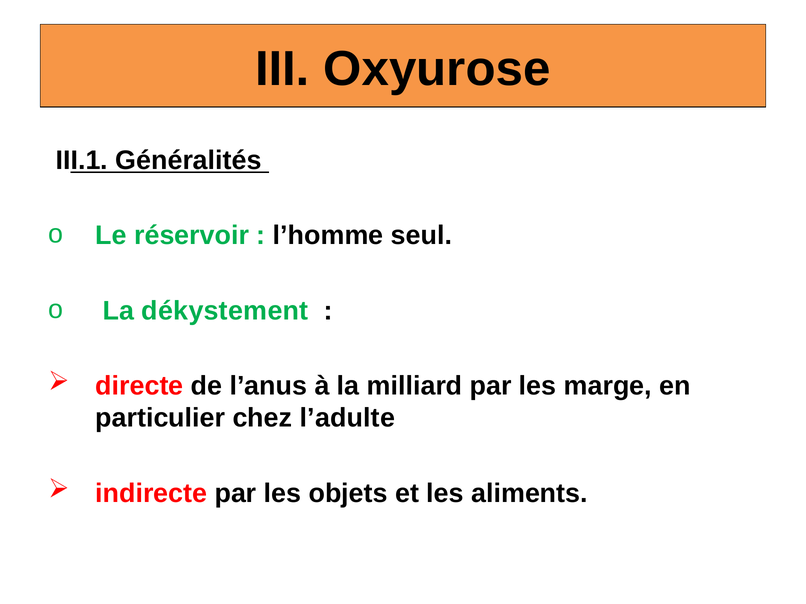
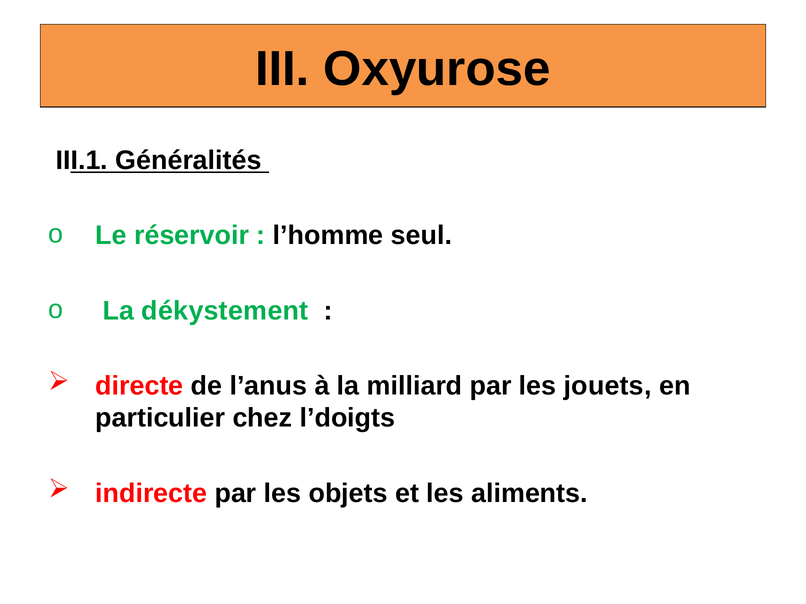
marge: marge -> jouets
l’adulte: l’adulte -> l’doigts
